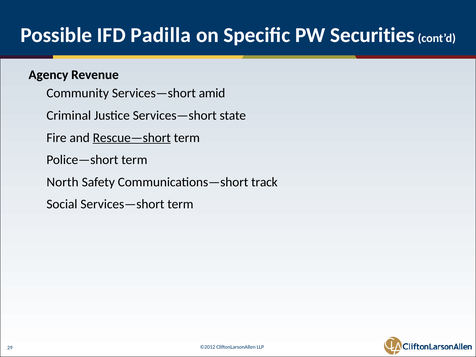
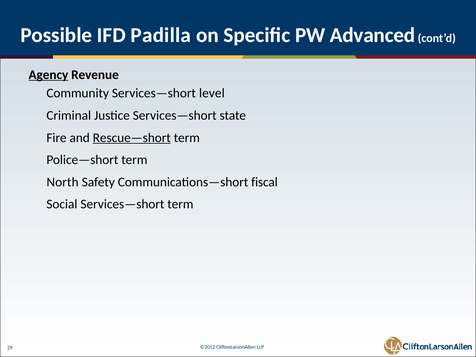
Securities: Securities -> Advanced
Agency underline: none -> present
amid: amid -> level
track: track -> fiscal
